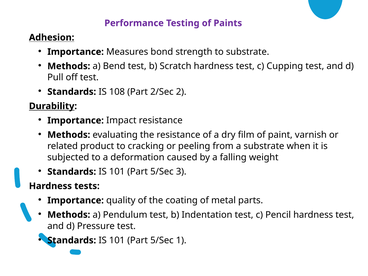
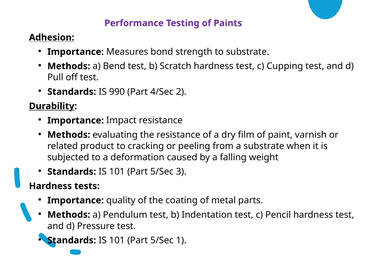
108: 108 -> 990
2/Sec: 2/Sec -> 4/Sec
